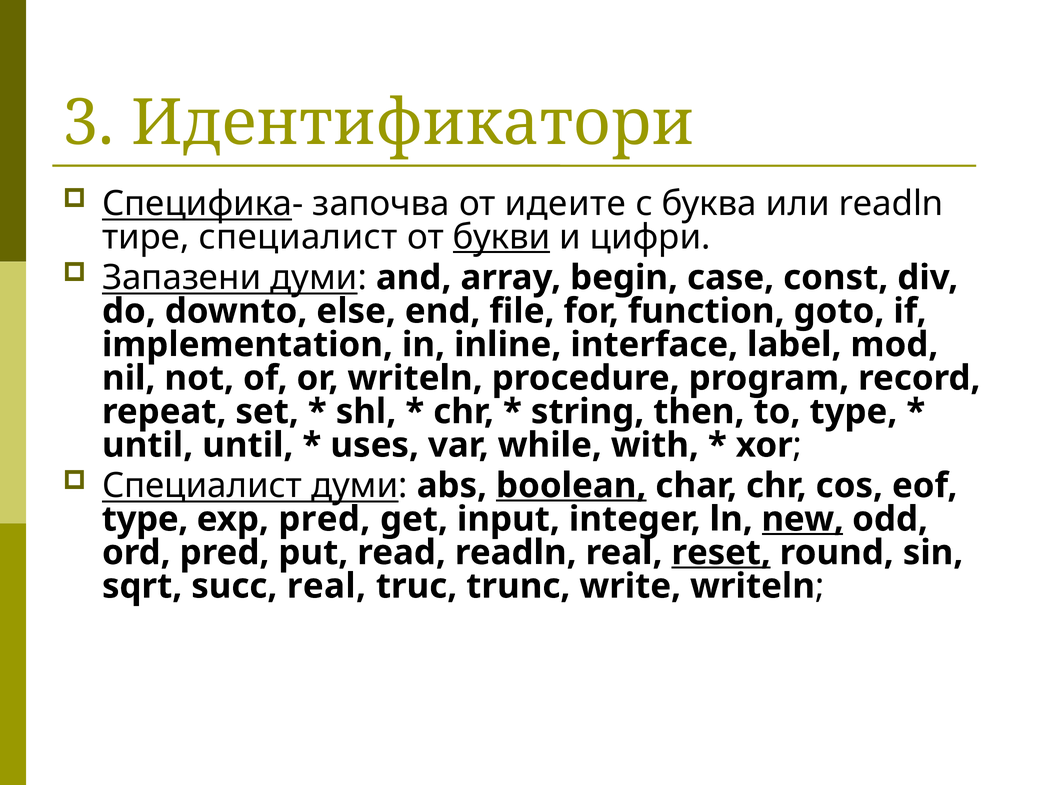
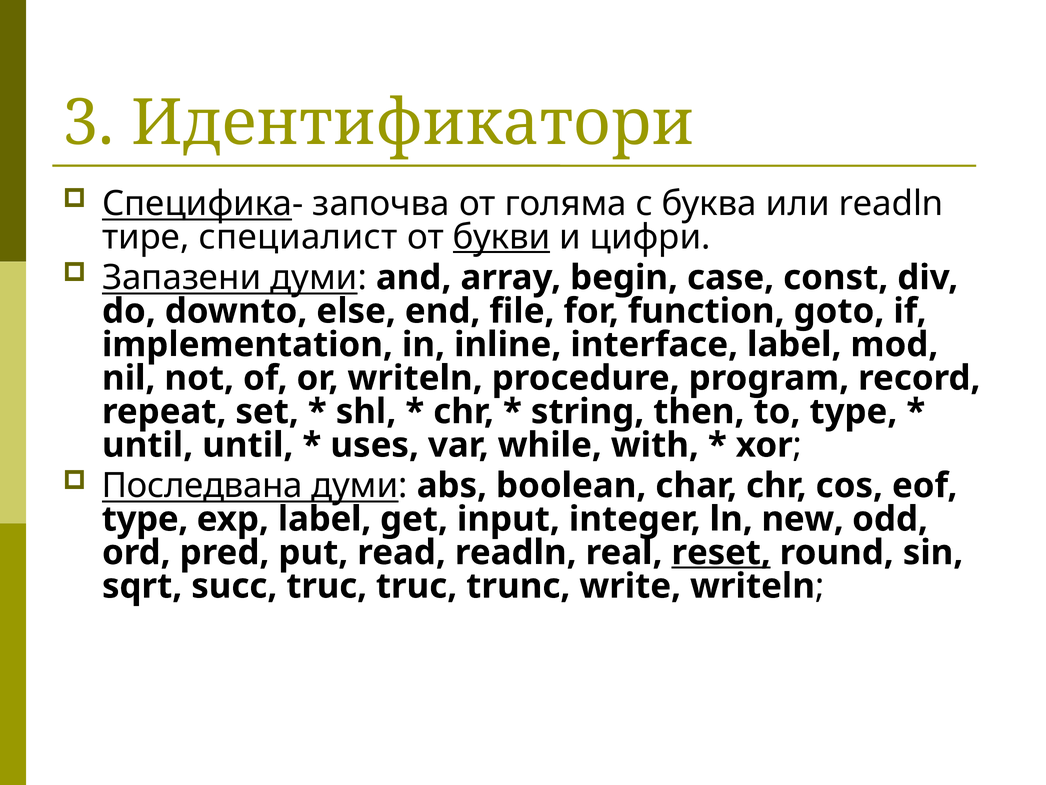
идеите: идеите -> голяма
Специалист at (202, 485): Специалист -> Последвана
boolean underline: present -> none
exp pred: pred -> label
new underline: present -> none
succ real: real -> truc
